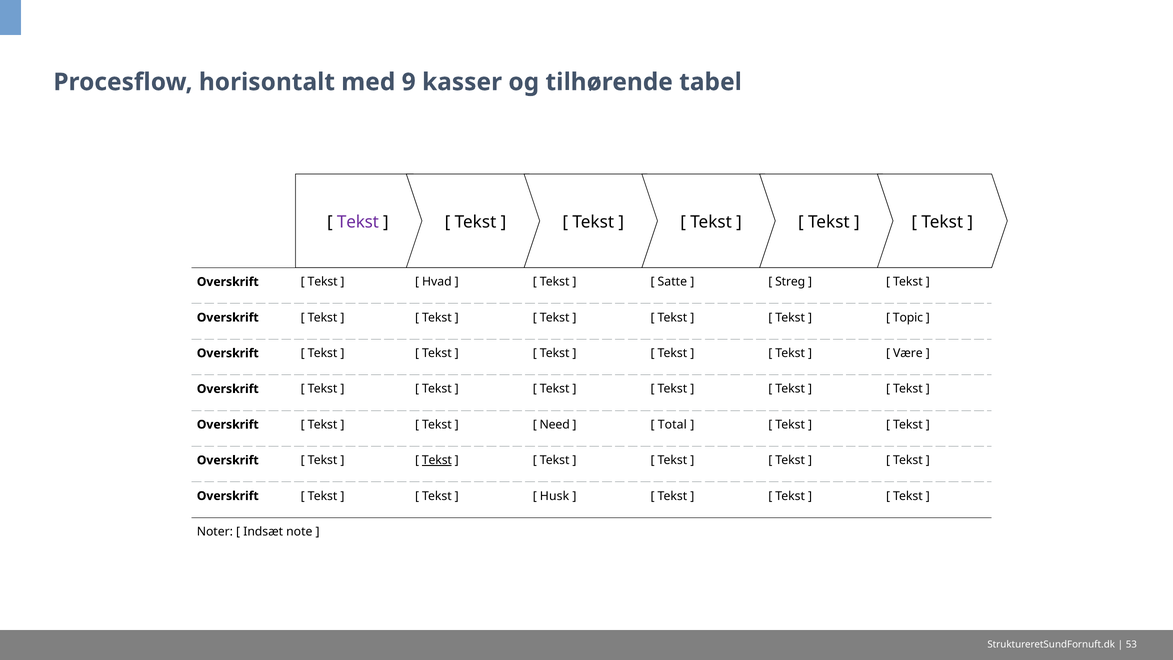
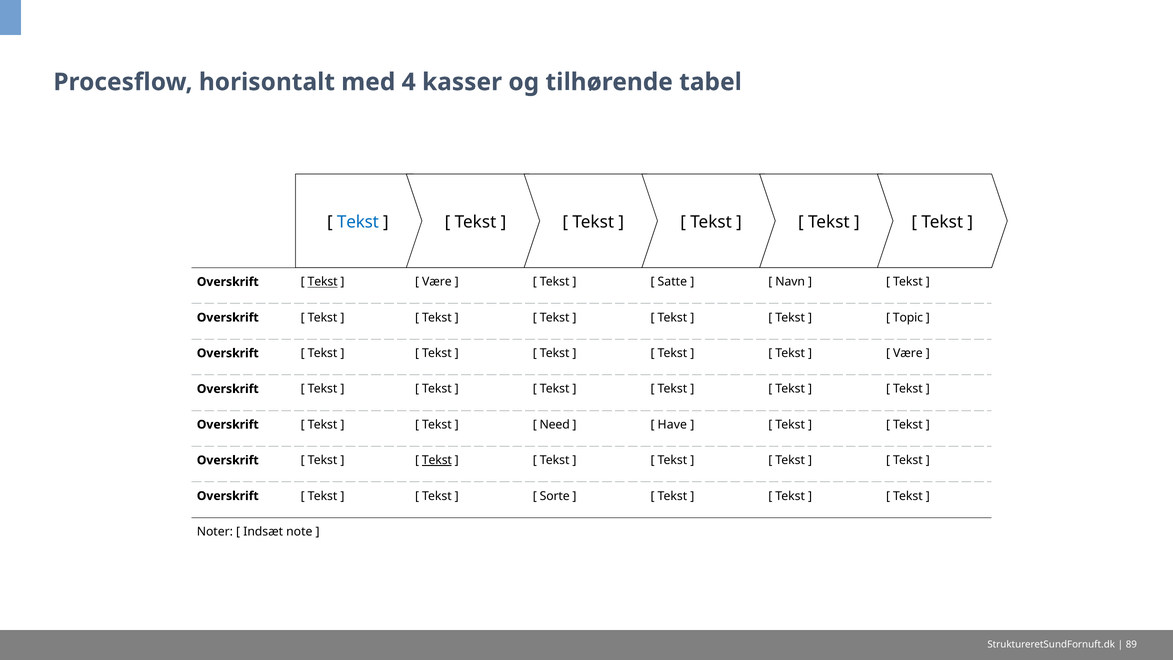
9: 9 -> 4
Tekst at (358, 222) colour: purple -> blue
Tekst at (323, 282) underline: none -> present
Hvad at (437, 282): Hvad -> Være
Streg: Streg -> Navn
Total: Total -> Have
Husk: Husk -> Sorte
53: 53 -> 89
